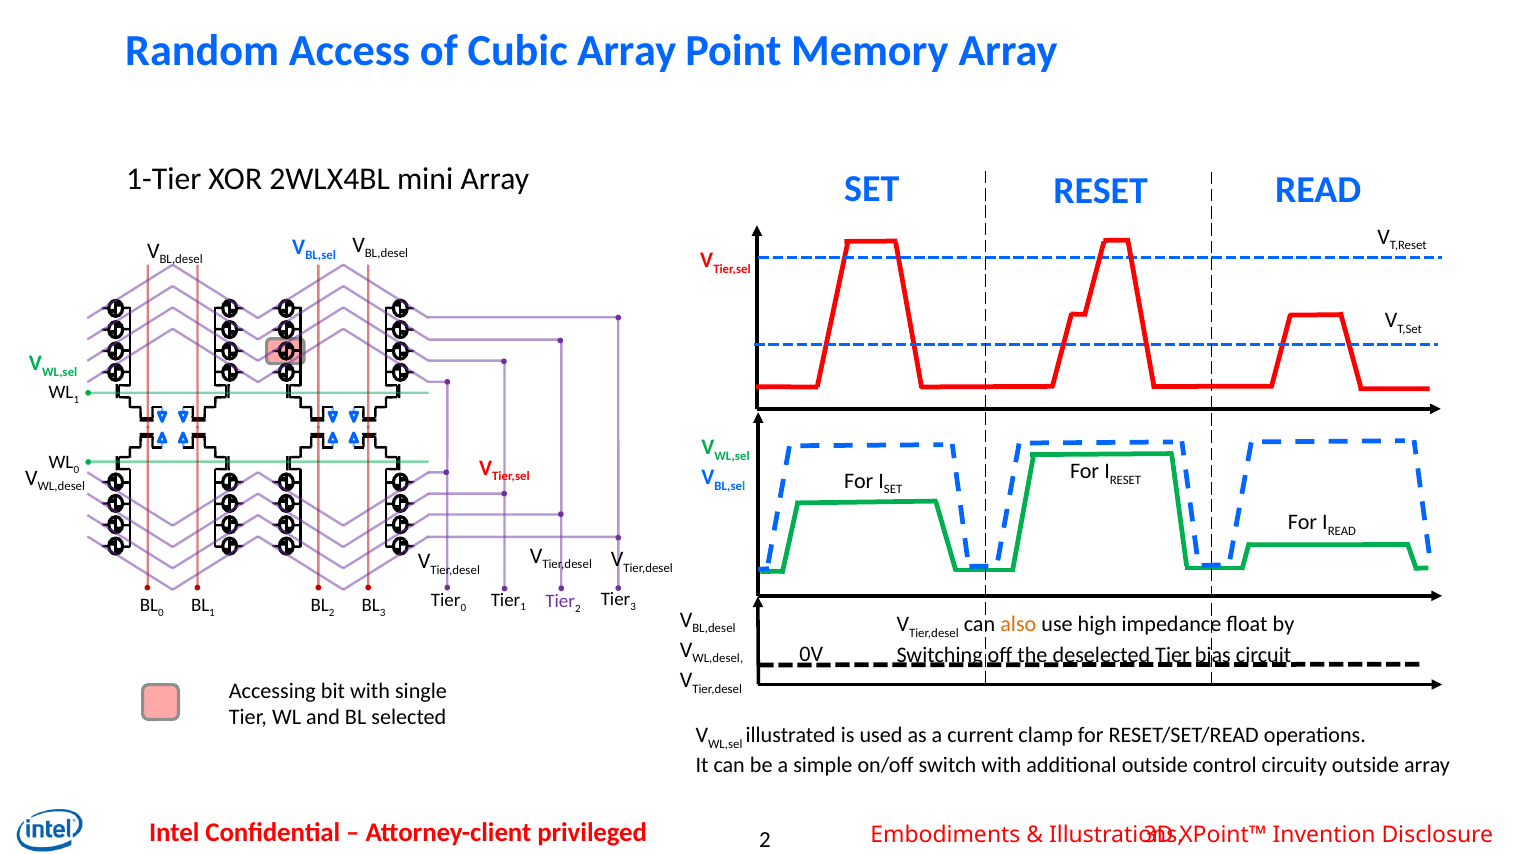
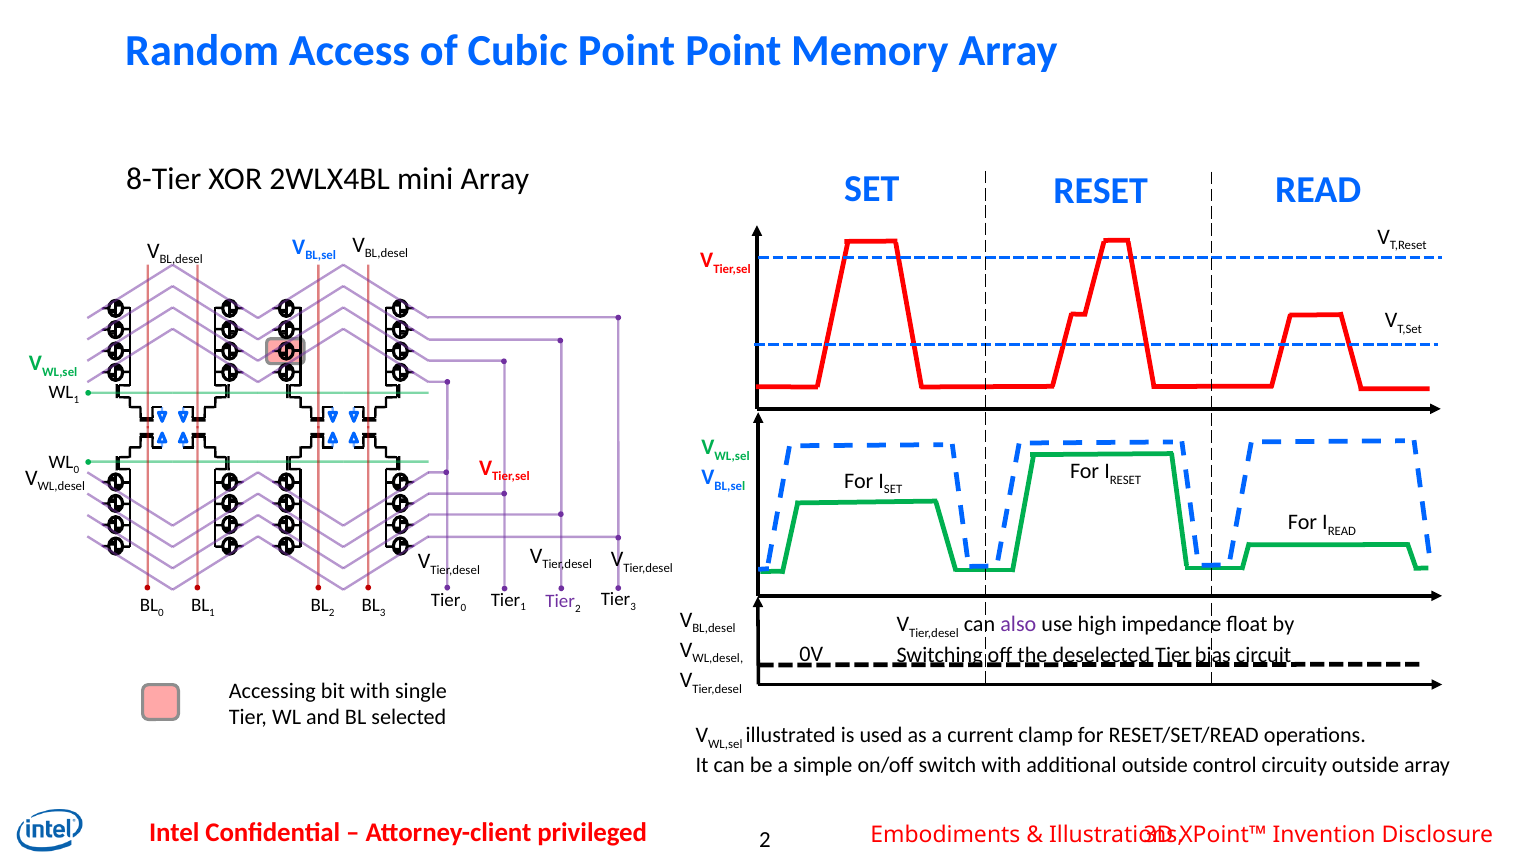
Cubic Array: Array -> Point
1-Tier: 1-Tier -> 8-Tier
also colour: orange -> purple
